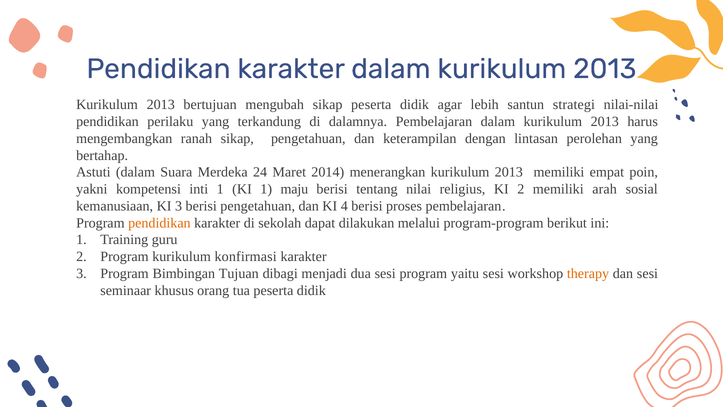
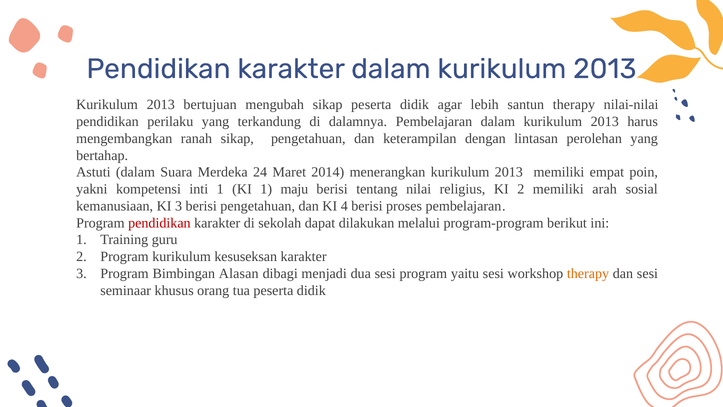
santun strategi: strategi -> therapy
pendidikan at (159, 223) colour: orange -> red
konfirmasi: konfirmasi -> kesuseksan
Tujuan: Tujuan -> Alasan
